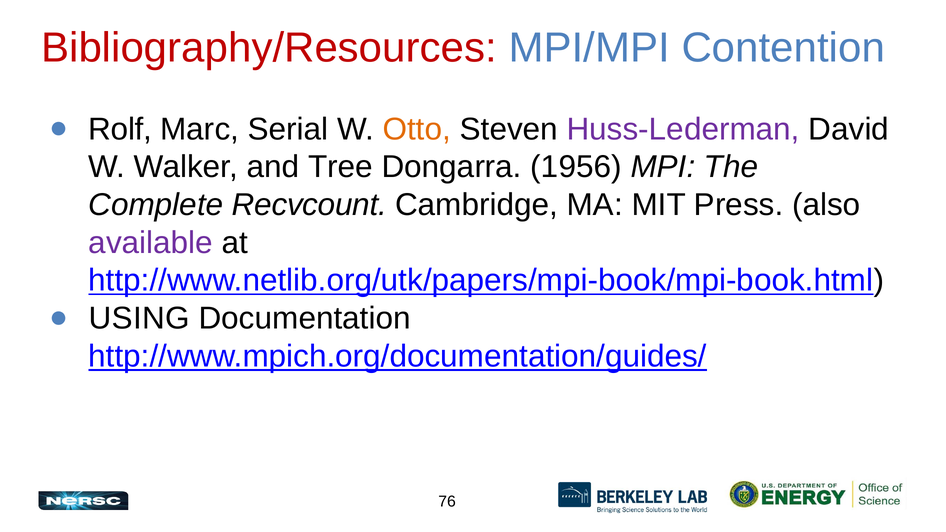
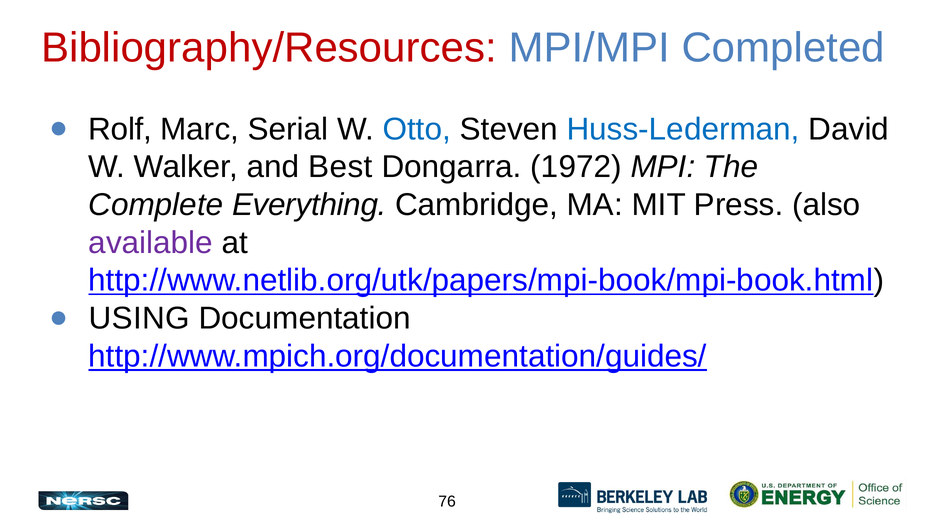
Contention: Contention -> Completed
Otto colour: orange -> blue
Huss-Lederman colour: purple -> blue
Tree: Tree -> Best
1956: 1956 -> 1972
Recvcount: Recvcount -> Everything
